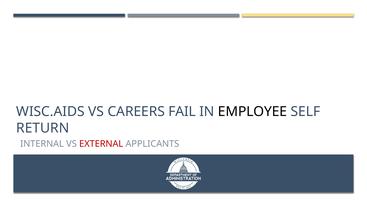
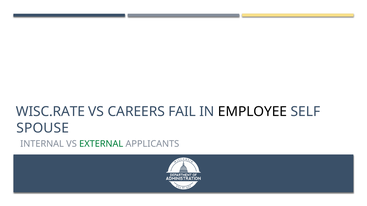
WISC.AIDS: WISC.AIDS -> WISC.RATE
RETURN: RETURN -> SPOUSE
EXTERNAL colour: red -> green
